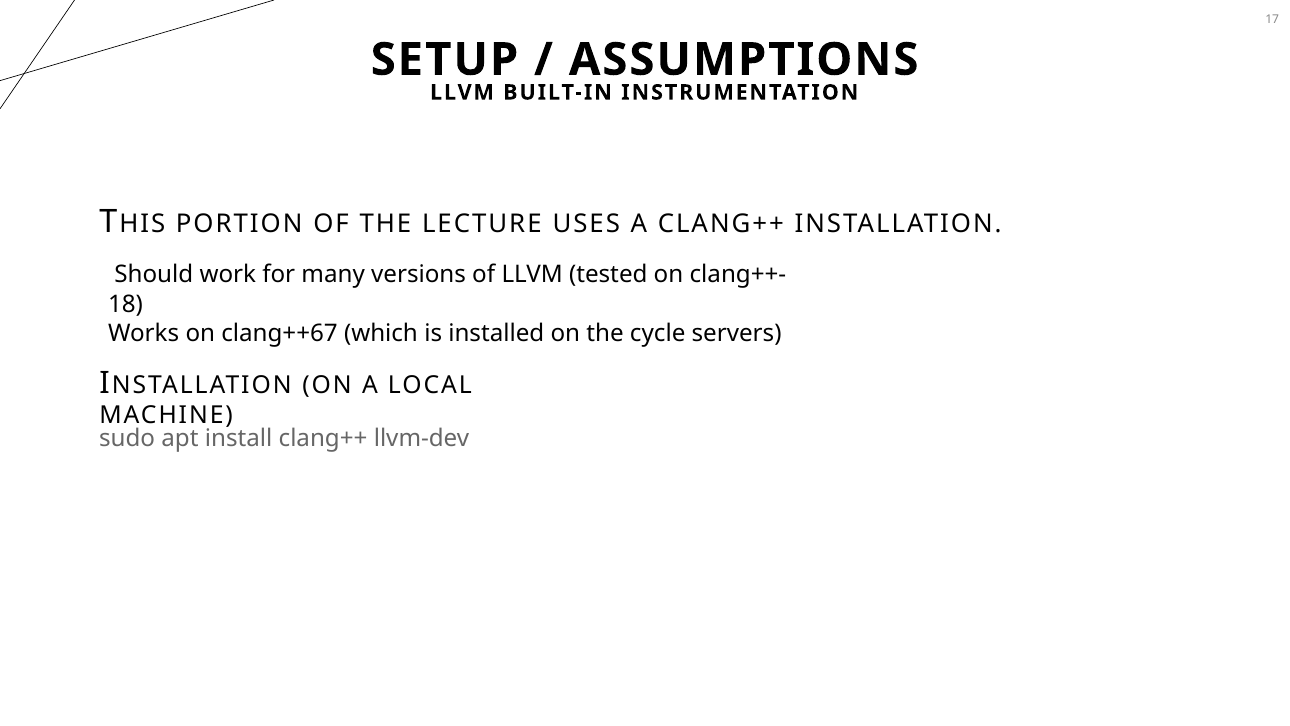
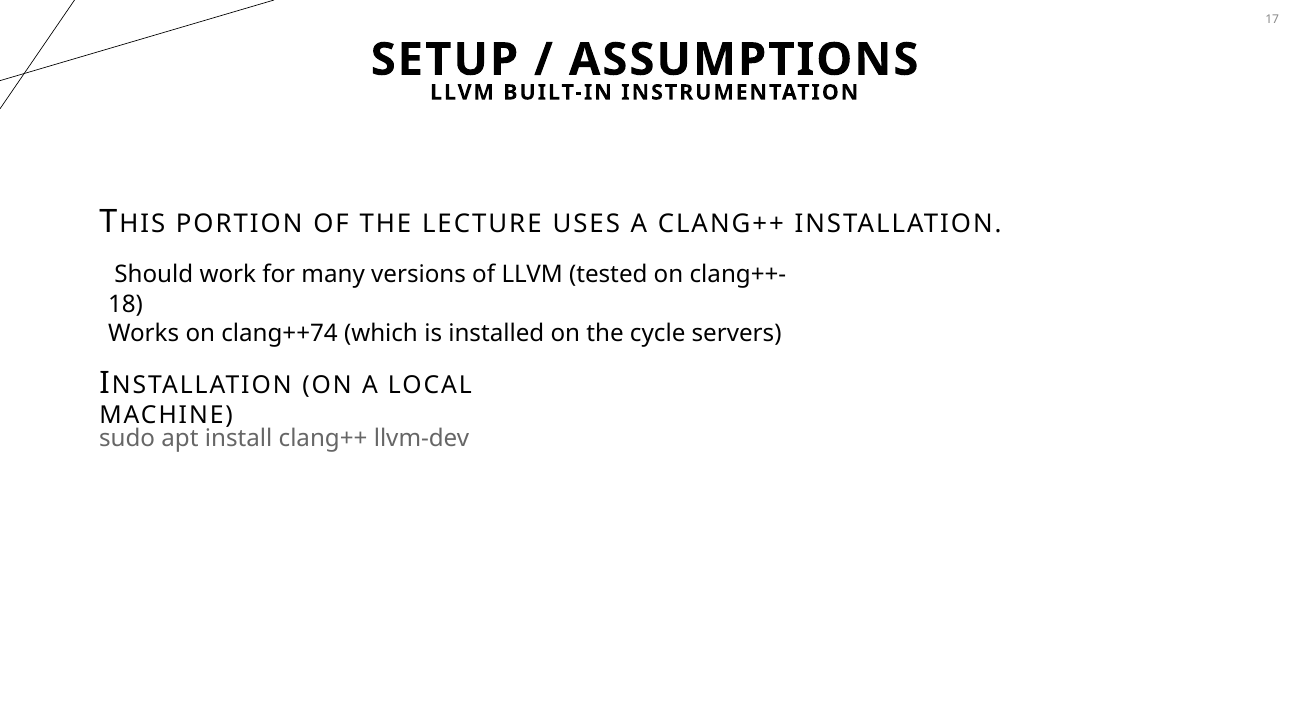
clang++67: clang++67 -> clang++74
